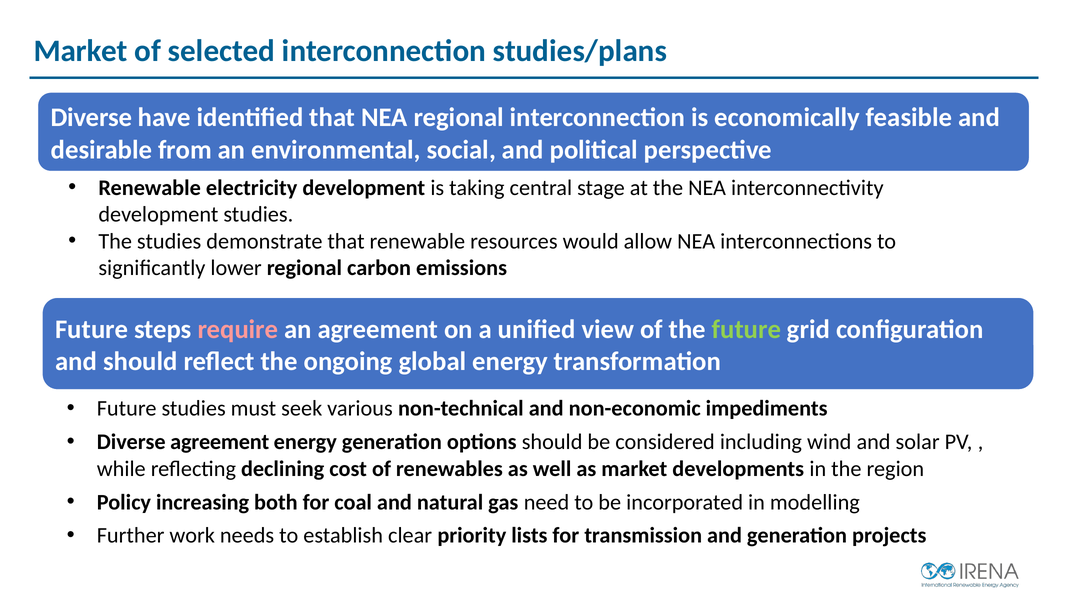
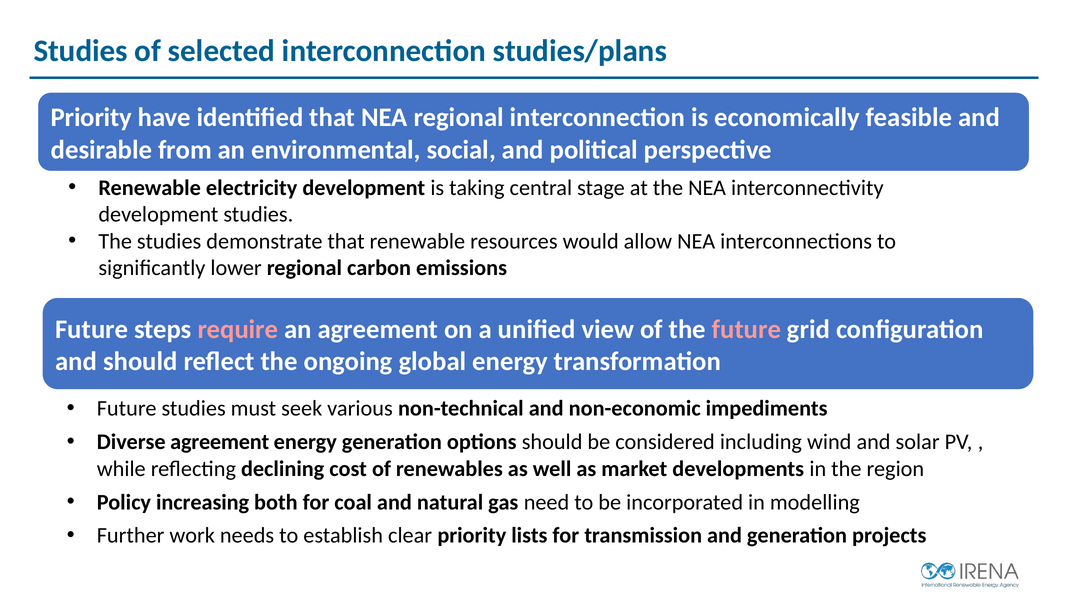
Market at (81, 51): Market -> Studies
Diverse at (91, 118): Diverse -> Priority
future at (746, 329) colour: light green -> pink
